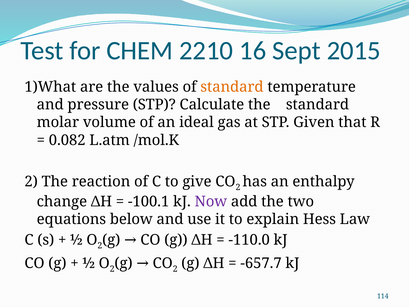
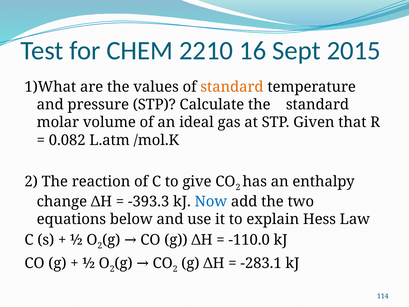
-100.1: -100.1 -> -393.3
Now colour: purple -> blue
-657.7: -657.7 -> -283.1
